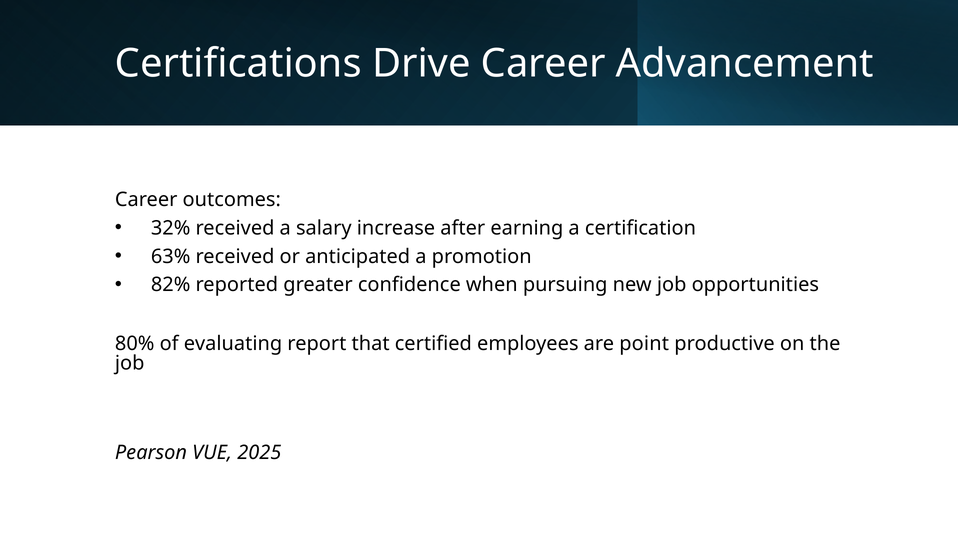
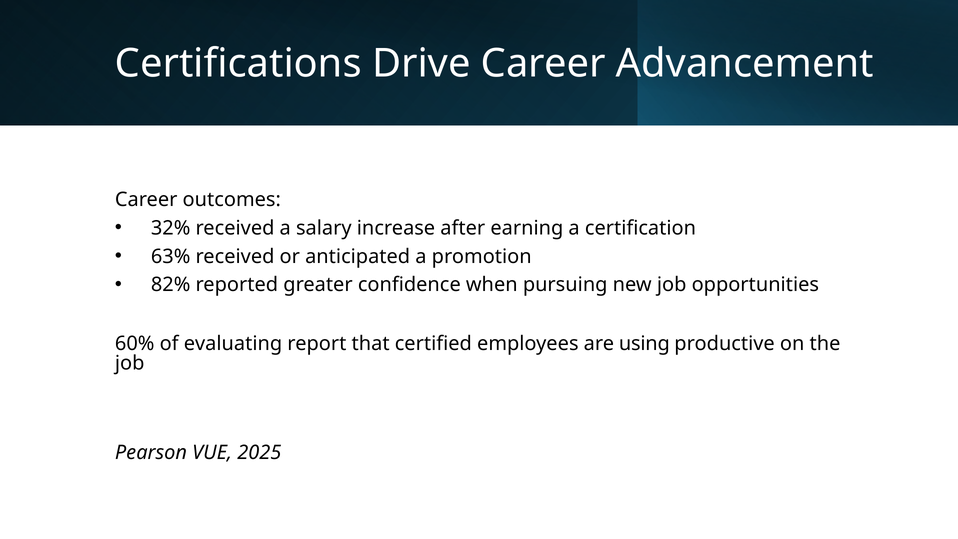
80%: 80% -> 60%
point: point -> using
